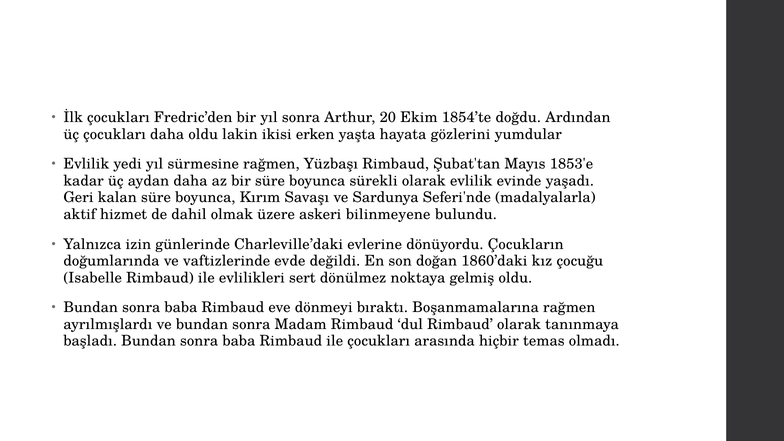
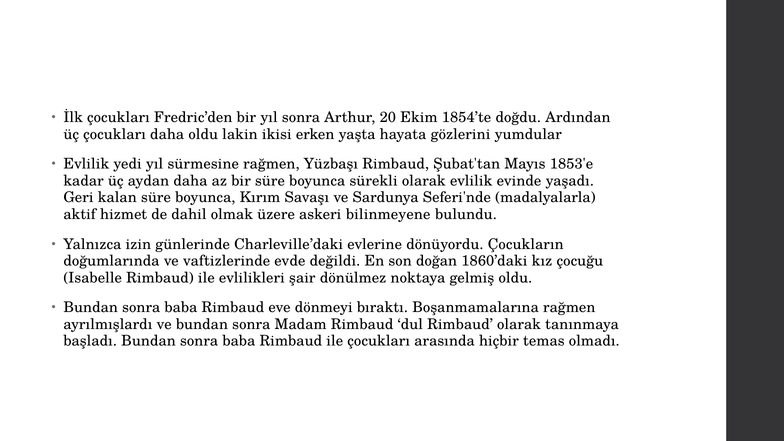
sert: sert -> şair
